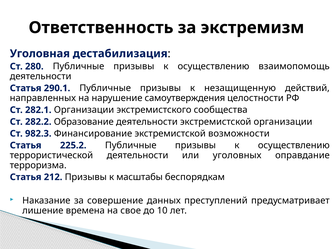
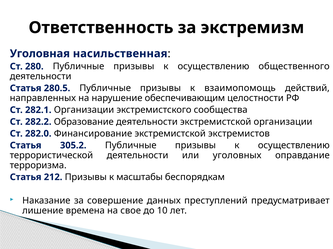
дестабилизация: дестабилизация -> насильственная
взаимопомощь: взаимопомощь -> общественного
290.1: 290.1 -> 280.5
незащищенную: незащищенную -> взаимопомощь
самоутверждения: самоутверждения -> обеспечивающим
982.3: 982.3 -> 282.0
возможности: возможности -> экстремистов
225.2: 225.2 -> 305.2
